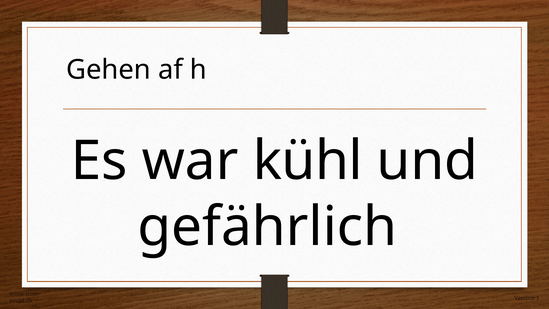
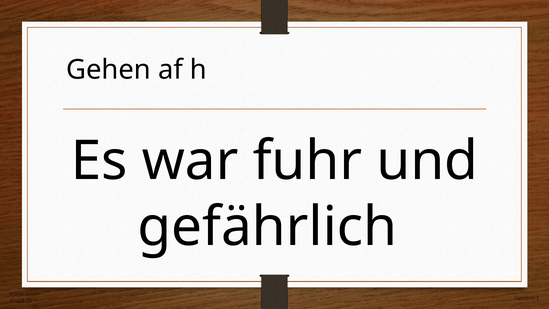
kühl: kühl -> fuhr
